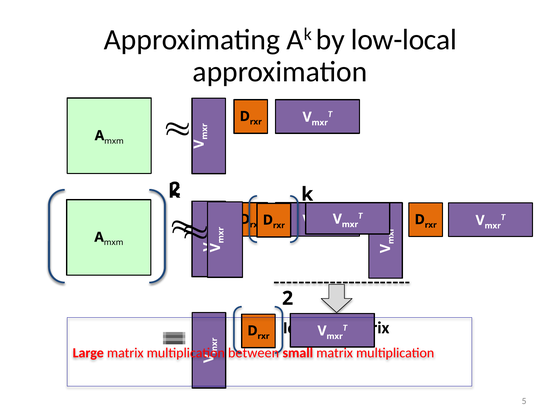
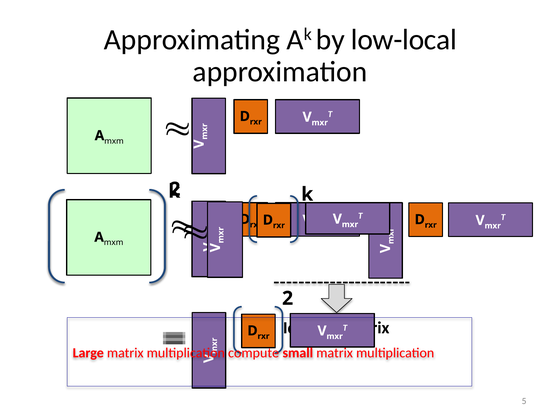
between: between -> compute
